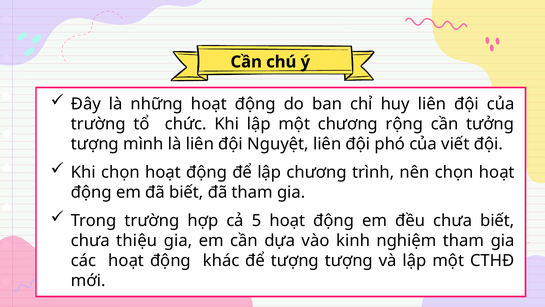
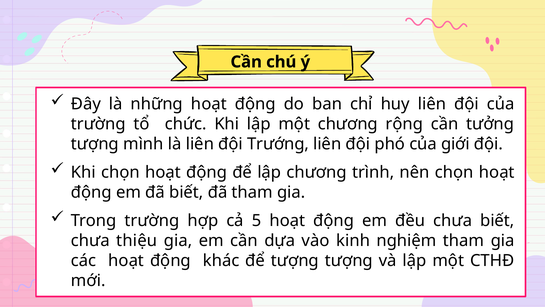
Nguyệt: Nguyệt -> Trướng
viết: viết -> giới
